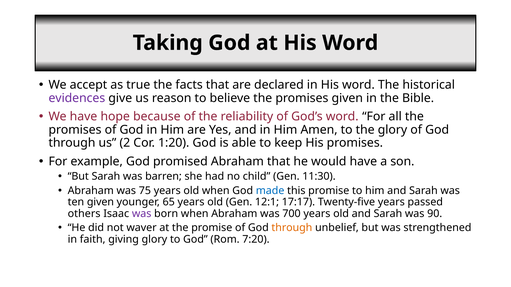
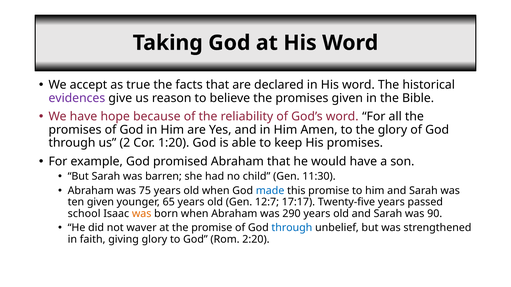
12:1: 12:1 -> 12:7
others: others -> school
was at (142, 214) colour: purple -> orange
700: 700 -> 290
through at (292, 228) colour: orange -> blue
7:20: 7:20 -> 2:20
